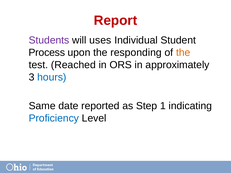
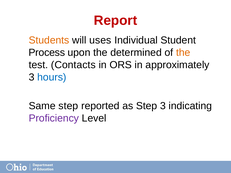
Students colour: purple -> orange
responding: responding -> determined
Reached: Reached -> Contacts
Same date: date -> step
Step 1: 1 -> 3
Proficiency colour: blue -> purple
